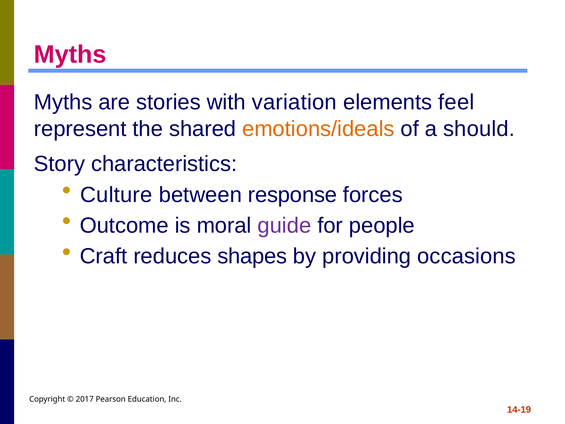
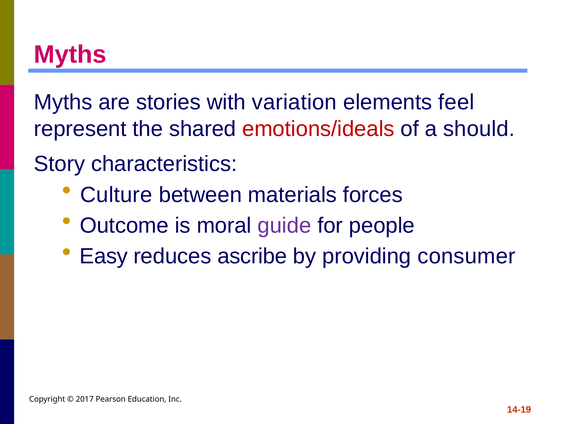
emotions/ideals colour: orange -> red
response: response -> materials
Craft: Craft -> Easy
shapes: shapes -> ascribe
occasions: occasions -> consumer
